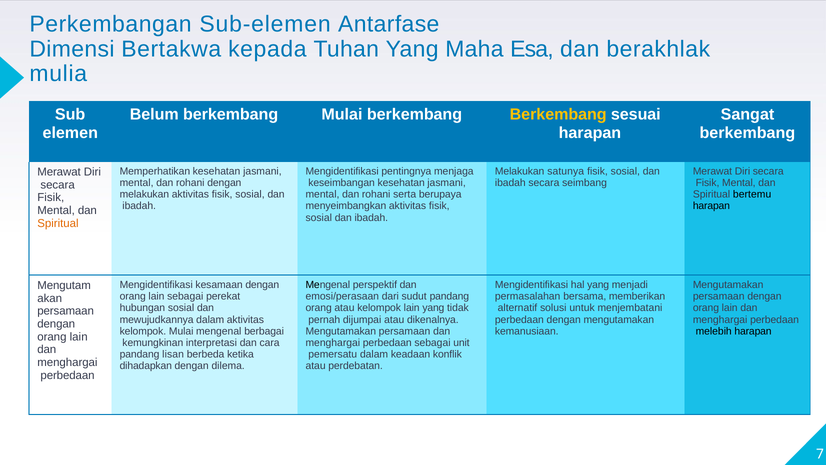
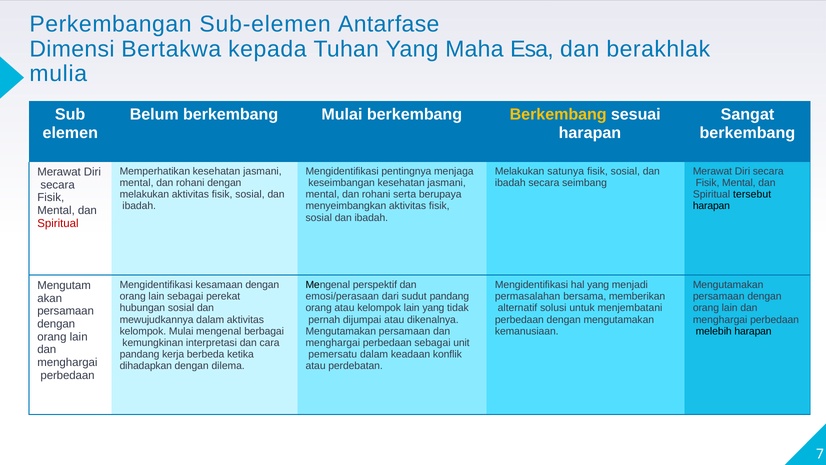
bertemu: bertemu -> tersebut
Spiritual at (58, 223) colour: orange -> red
lisan: lisan -> kerja
